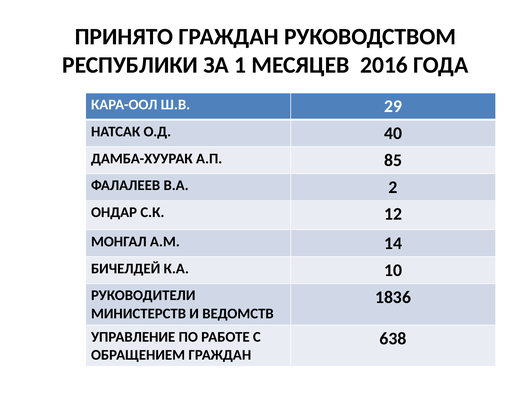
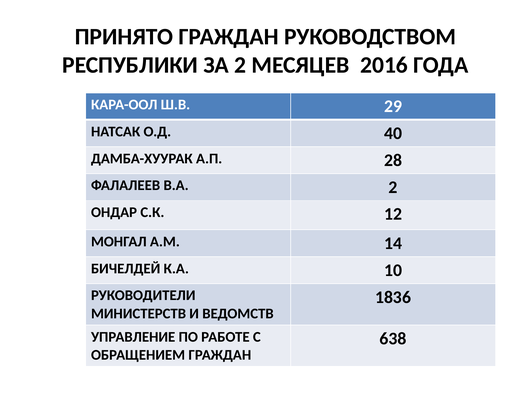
ЗА 1: 1 -> 2
85: 85 -> 28
